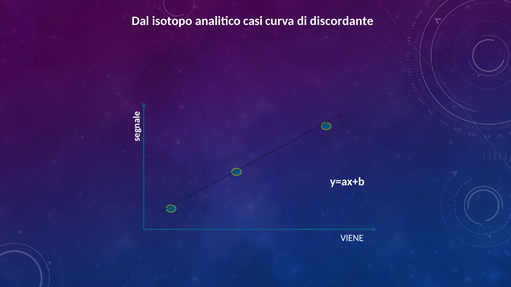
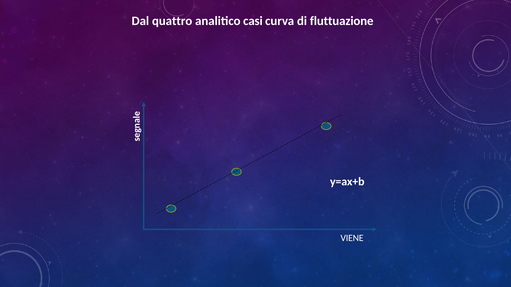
isotopo: isotopo -> quattro
discordante: discordante -> fluttuazione
